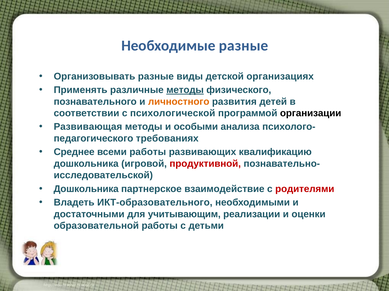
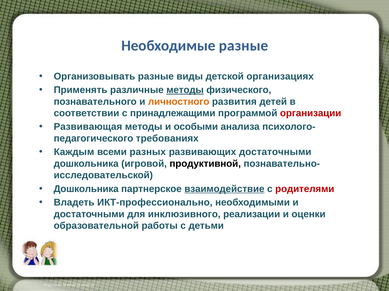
психологической: психологической -> принадлежащими
организации colour: black -> red
Среднее: Среднее -> Каждым
всеми работы: работы -> разных
развивающих квалификацию: квалификацию -> достаточными
продуктивной colour: red -> black
взаимодействие underline: none -> present
ИКТ-образовательного: ИКТ-образовательного -> ИКТ-профессионально
учитывающим: учитывающим -> инклюзивного
